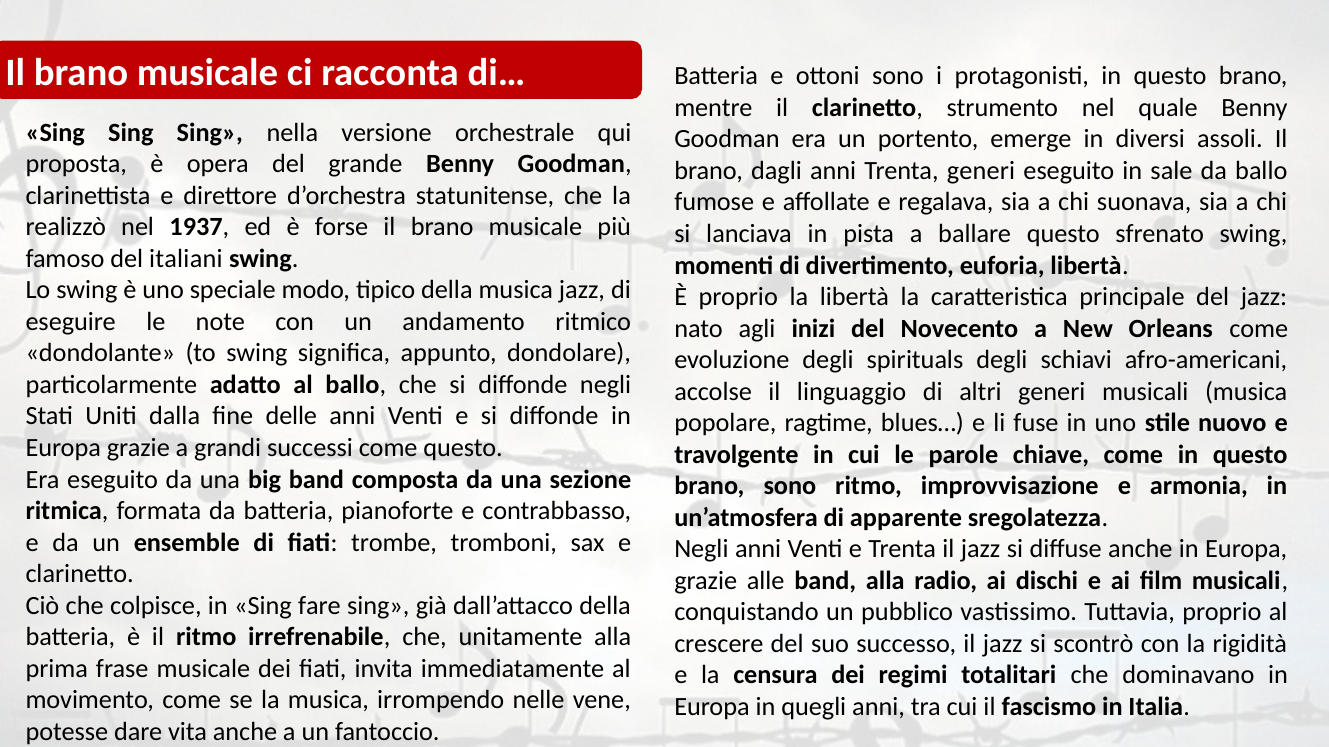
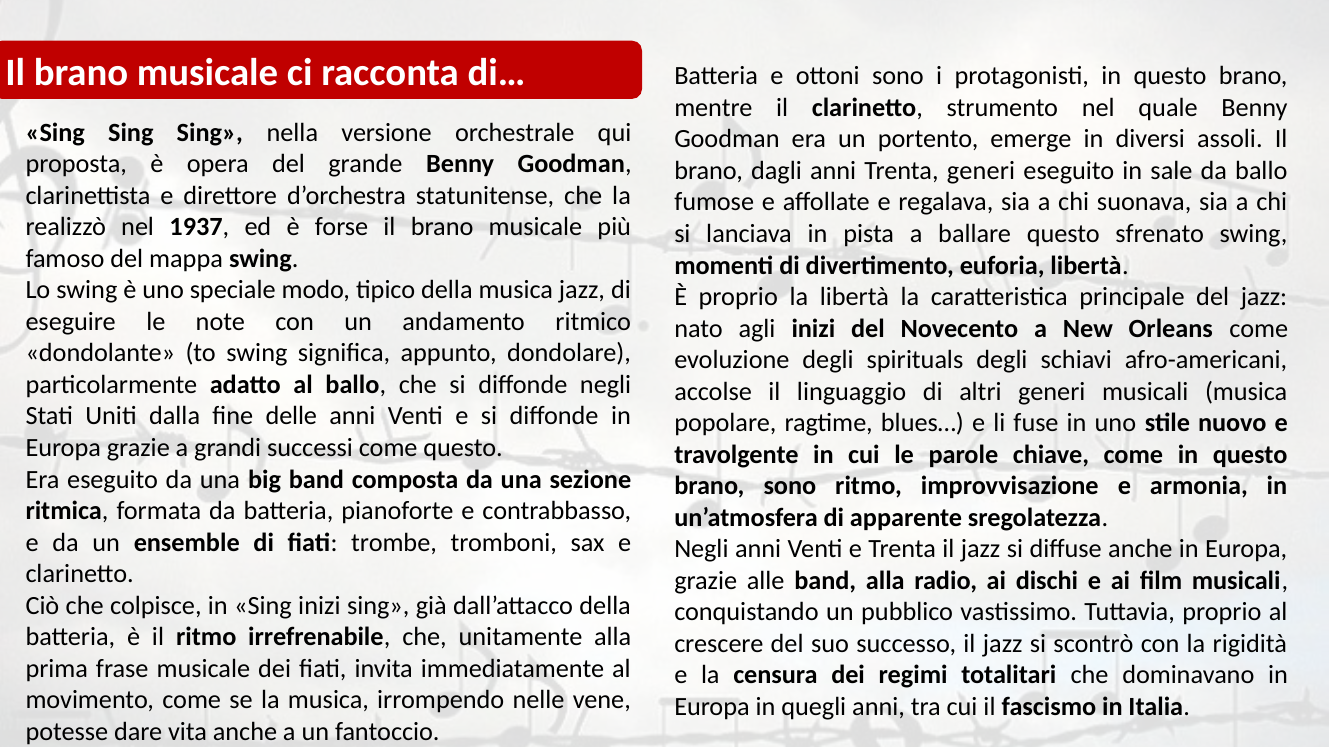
italiani: italiani -> mappa
Sing fare: fare -> inizi
